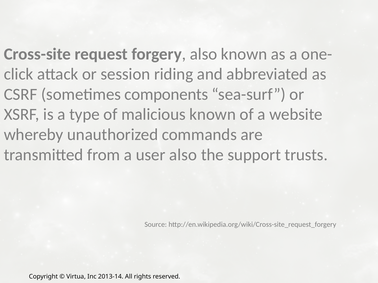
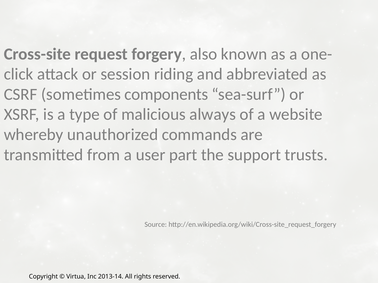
malicious known: known -> always
user also: also -> part
